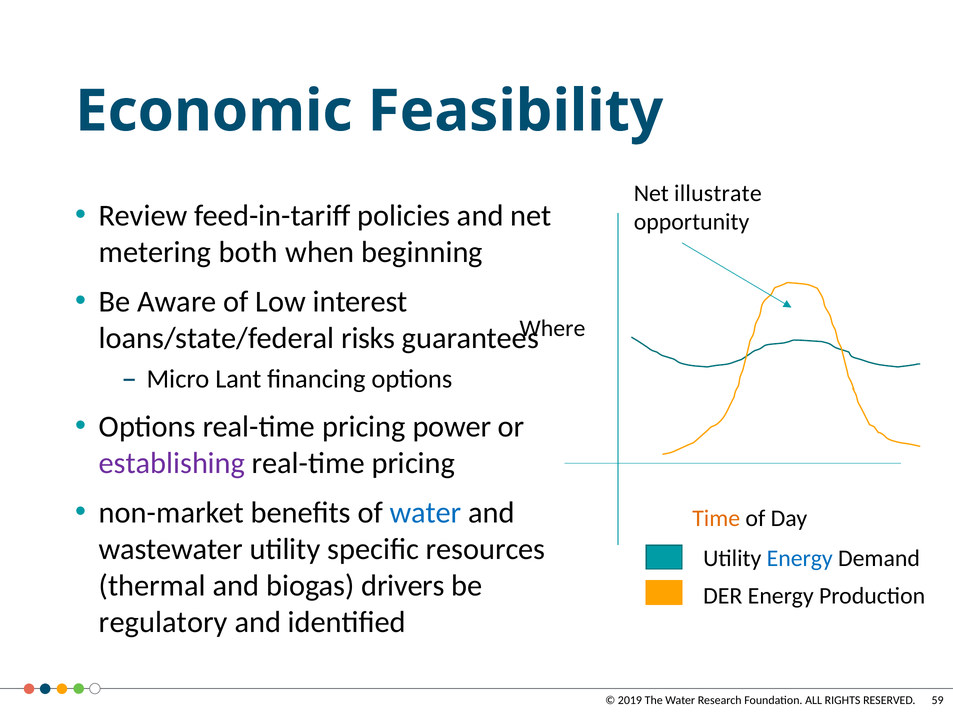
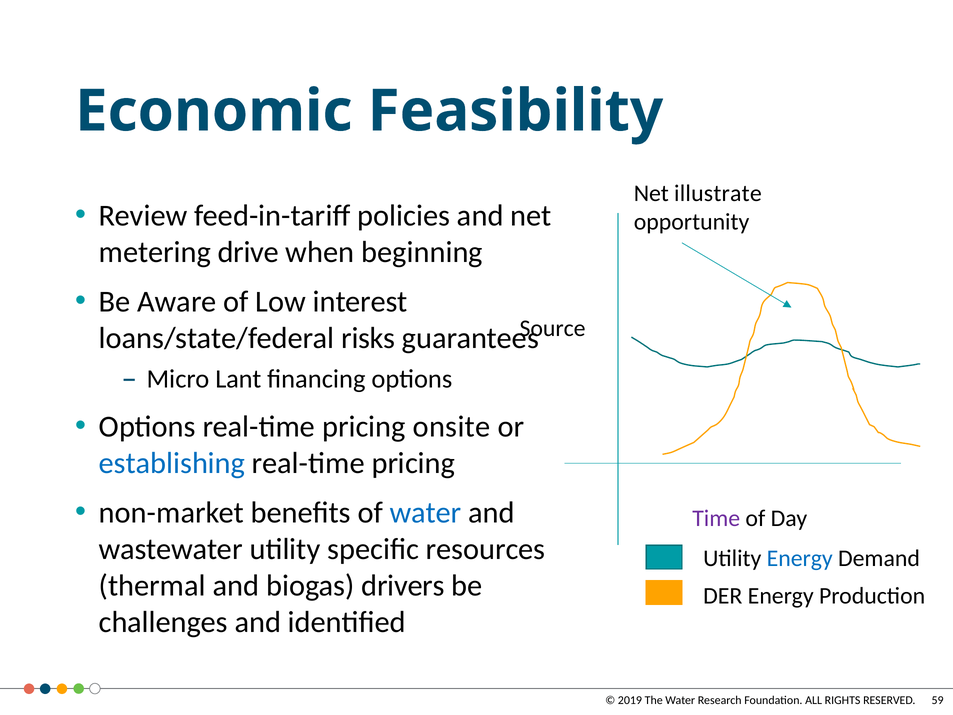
both: both -> drive
Where: Where -> Source
power: power -> onsite
establishing colour: purple -> blue
Time colour: orange -> purple
regulatory: regulatory -> challenges
